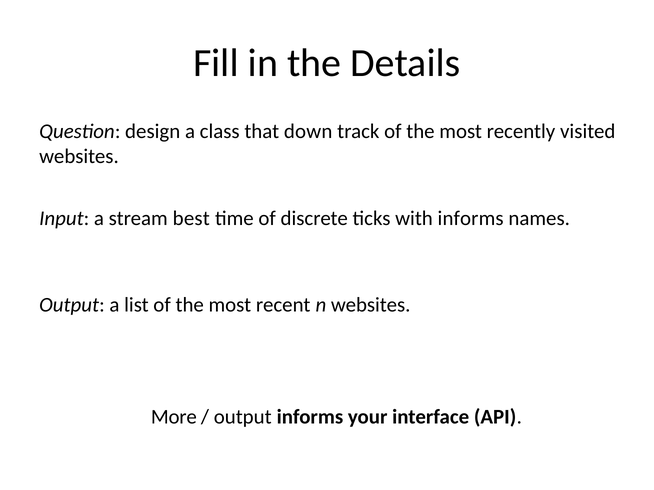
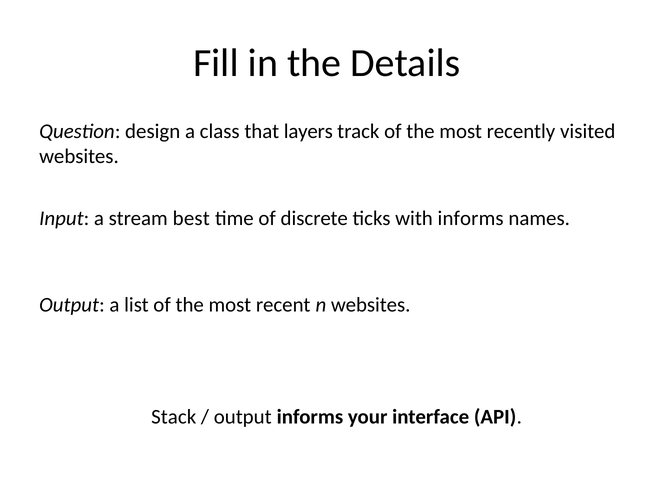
down: down -> layers
More: More -> Stack
